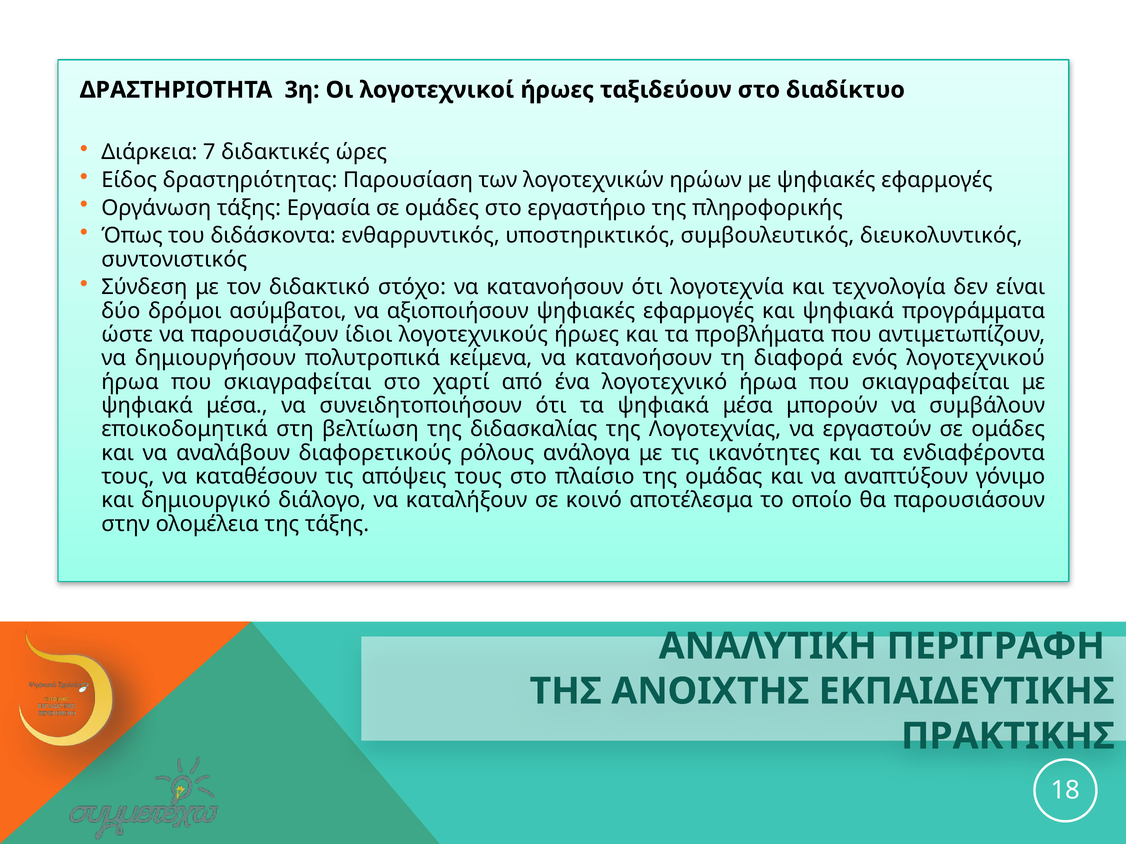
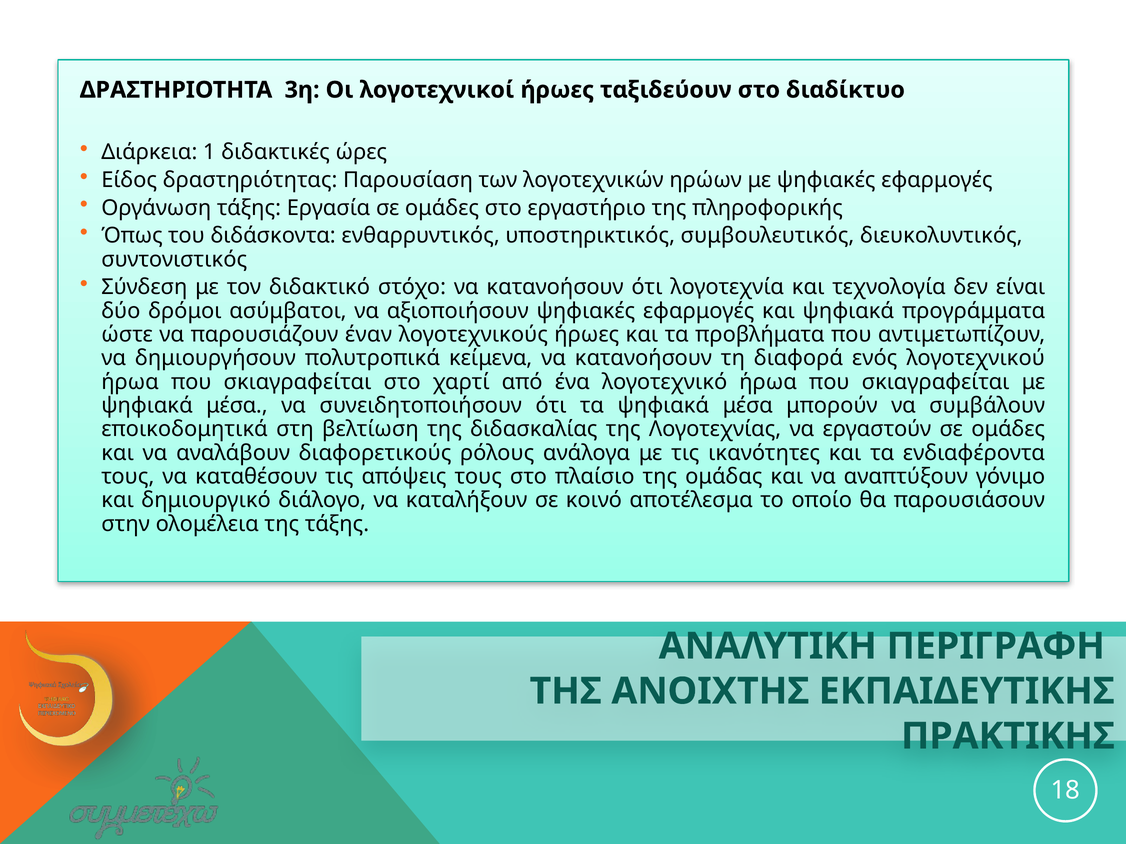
7: 7 -> 1
ίδιοι: ίδιοι -> έναν
